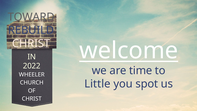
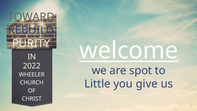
CHRIST at (31, 44): CHRIST -> PURITY
time: time -> spot
spot: spot -> give
